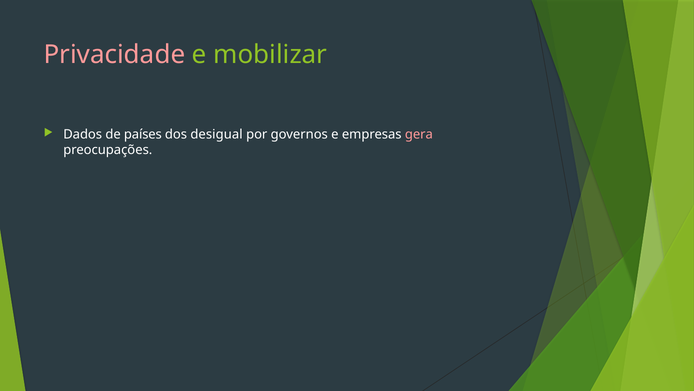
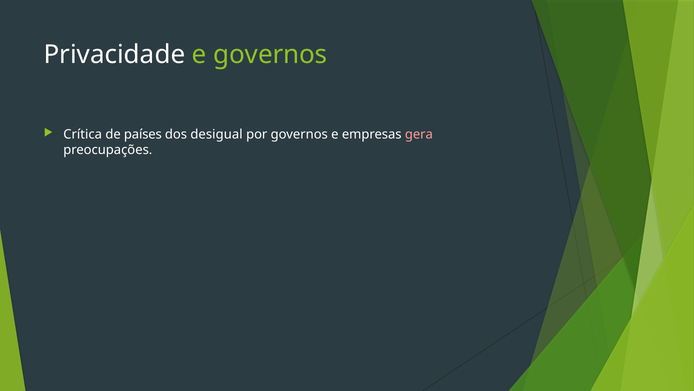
Privacidade colour: pink -> white
e mobilizar: mobilizar -> governos
Dados: Dados -> Crítica
